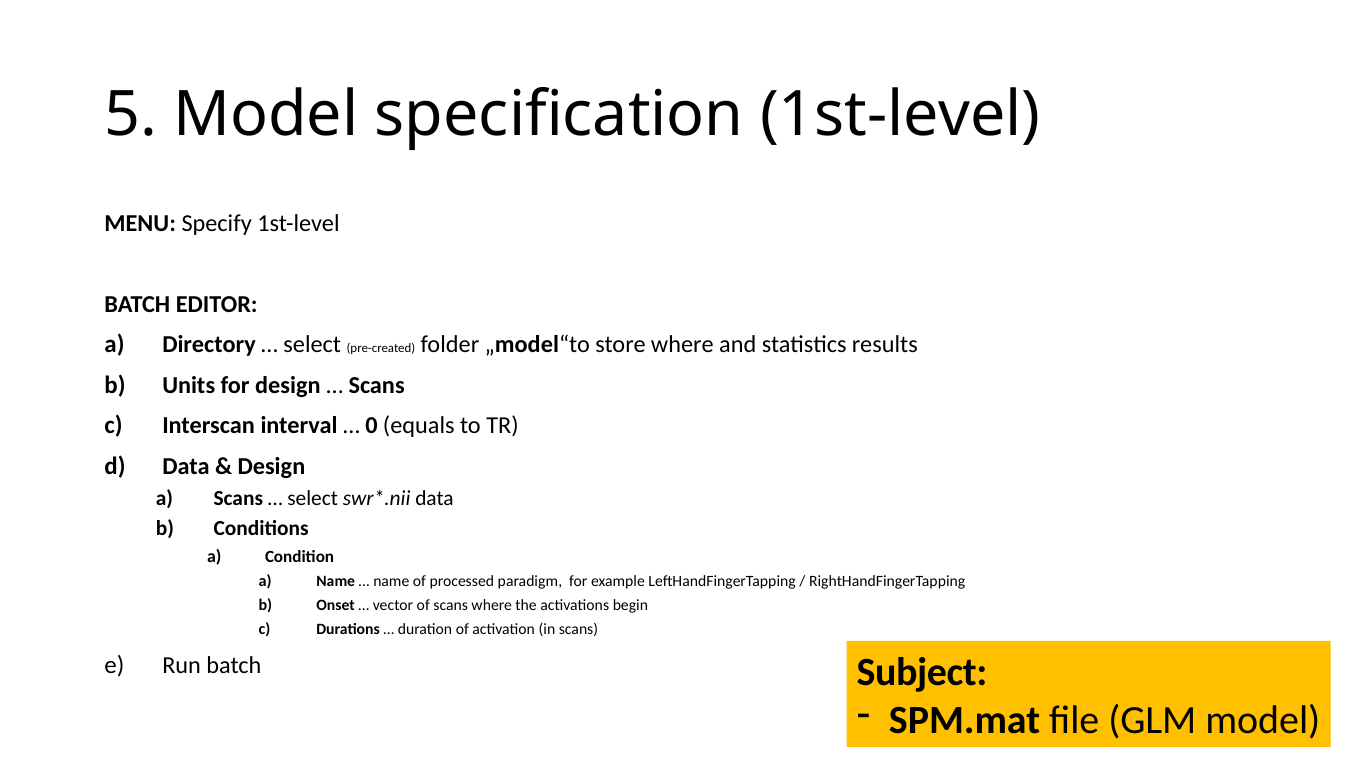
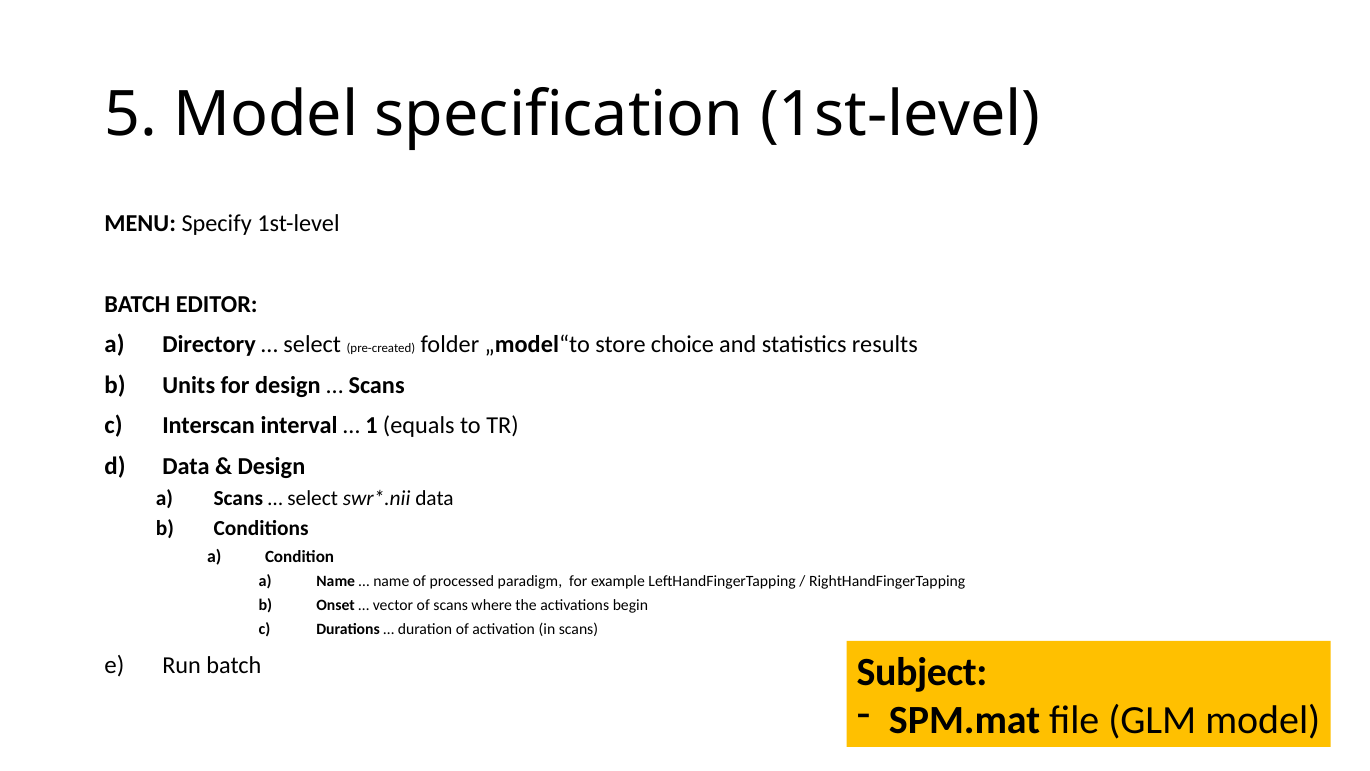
store where: where -> choice
0: 0 -> 1
